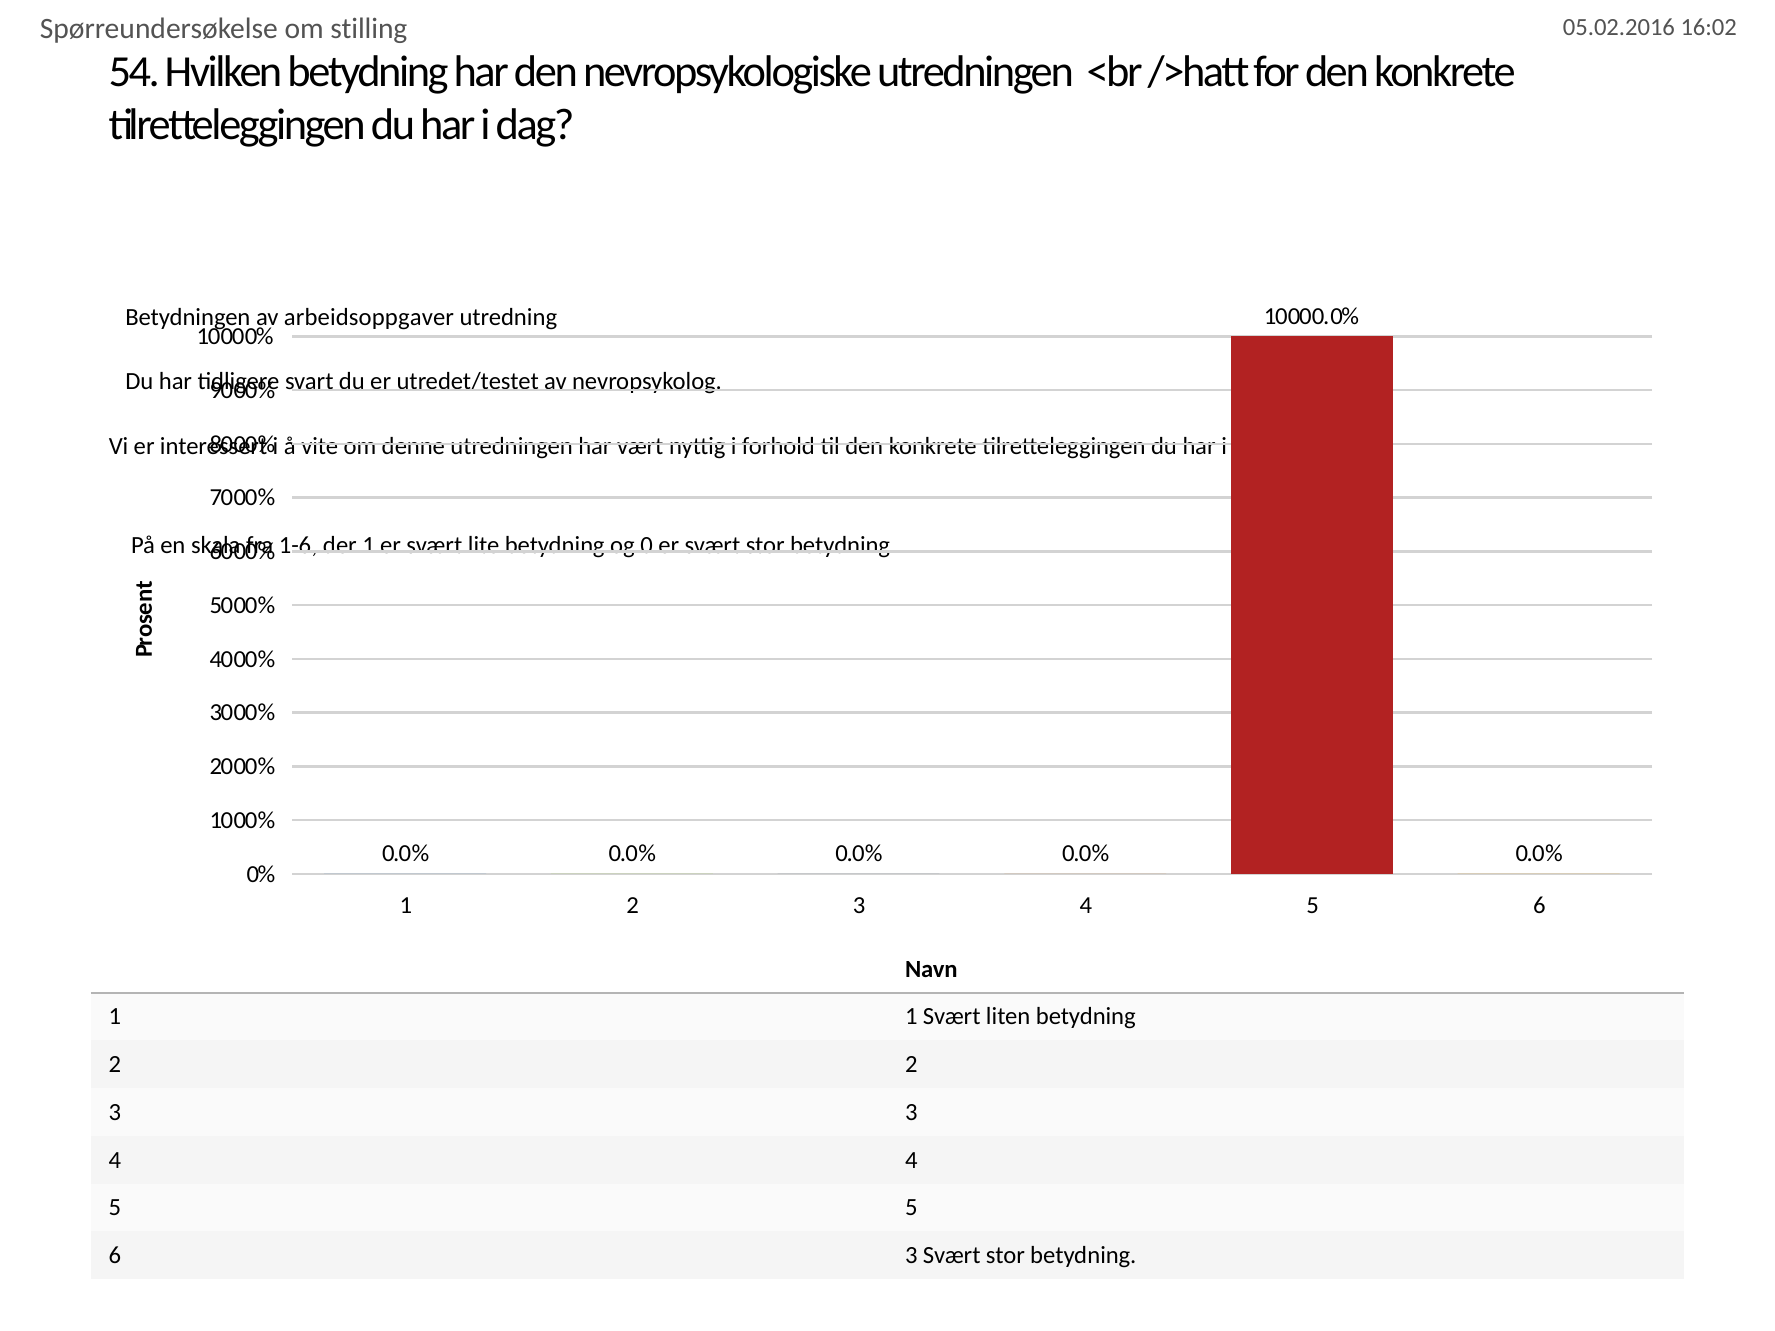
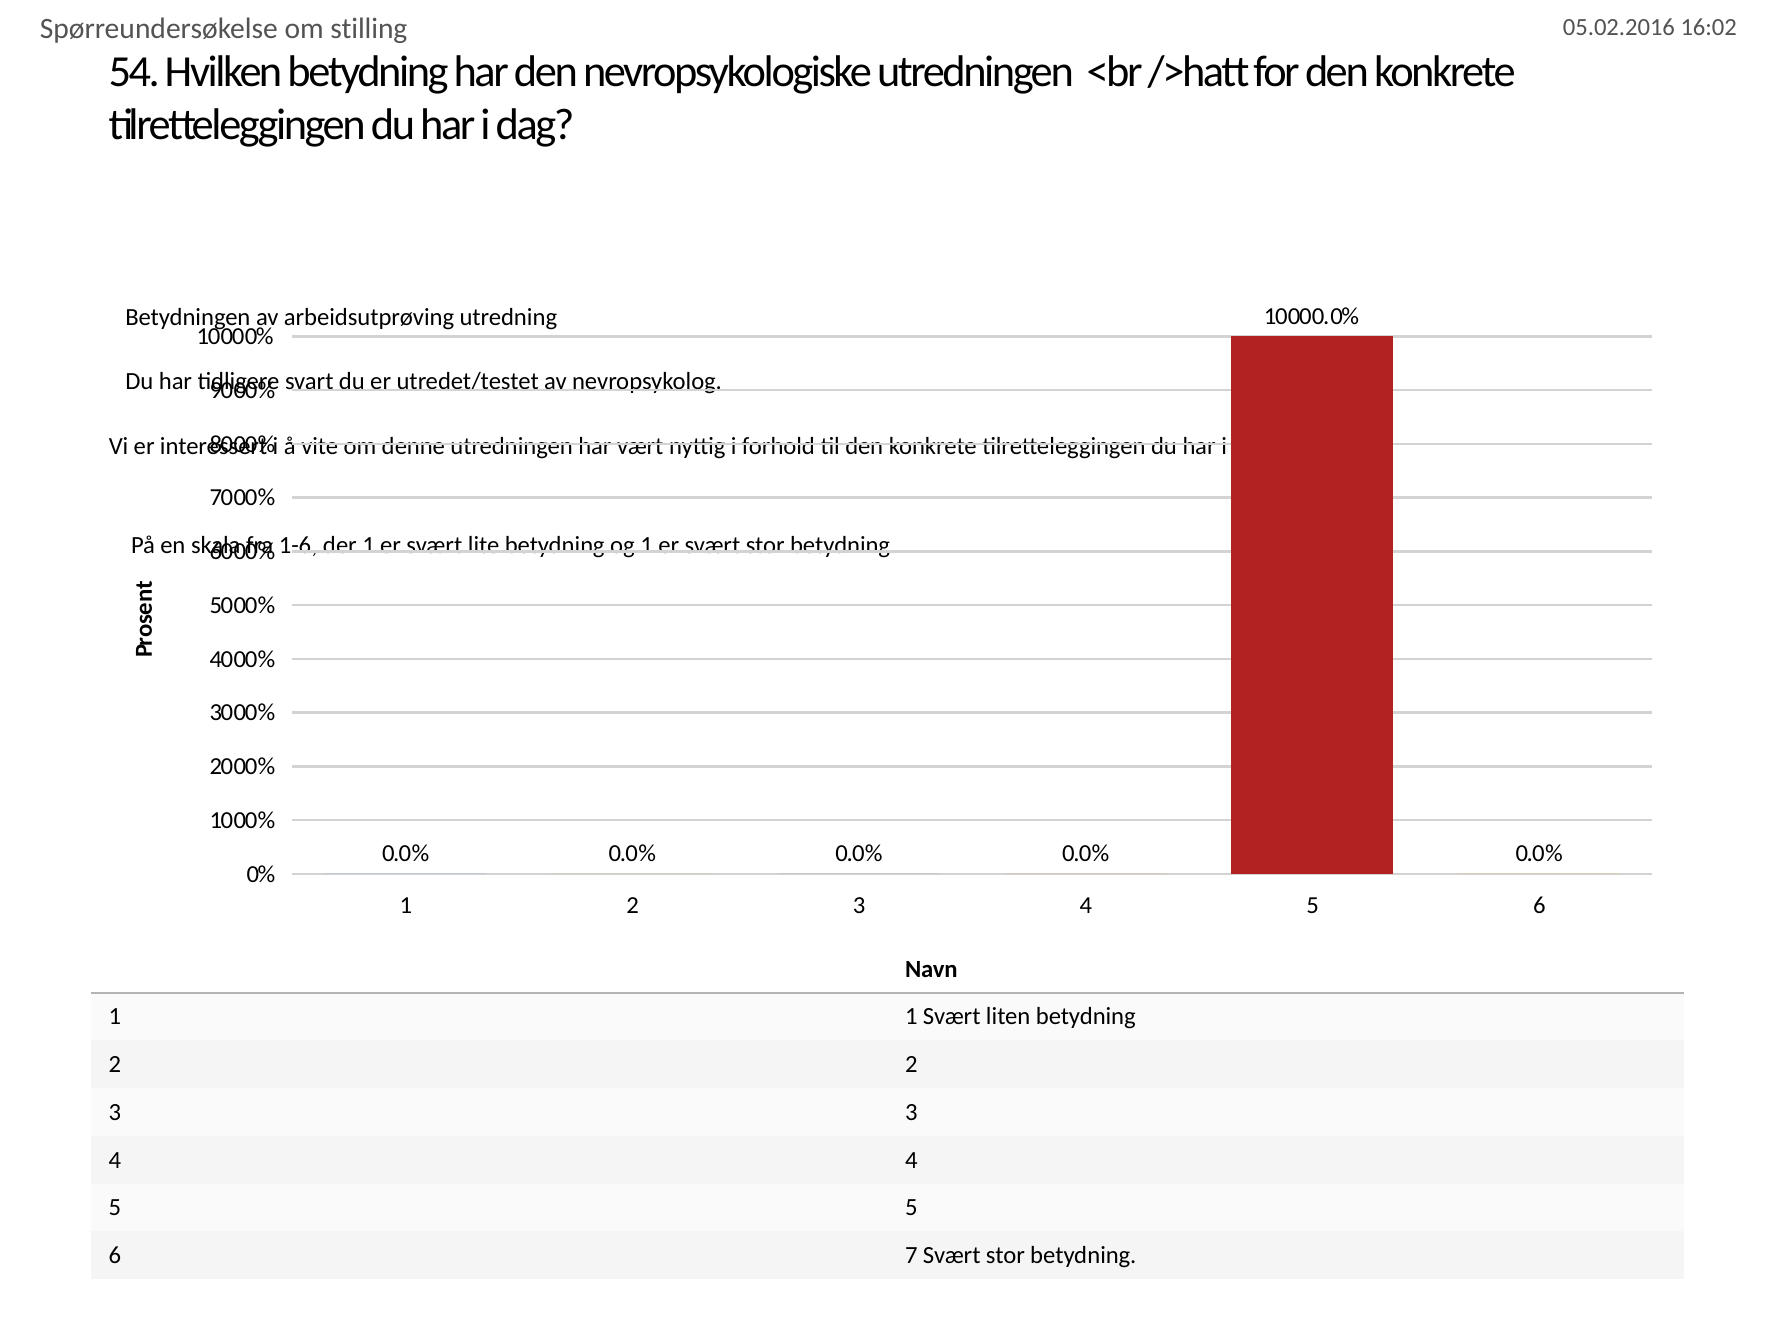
arbeidsoppgaver: arbeidsoppgaver -> arbeidsutprøving
og 0: 0 -> 1
6 3: 3 -> 7
